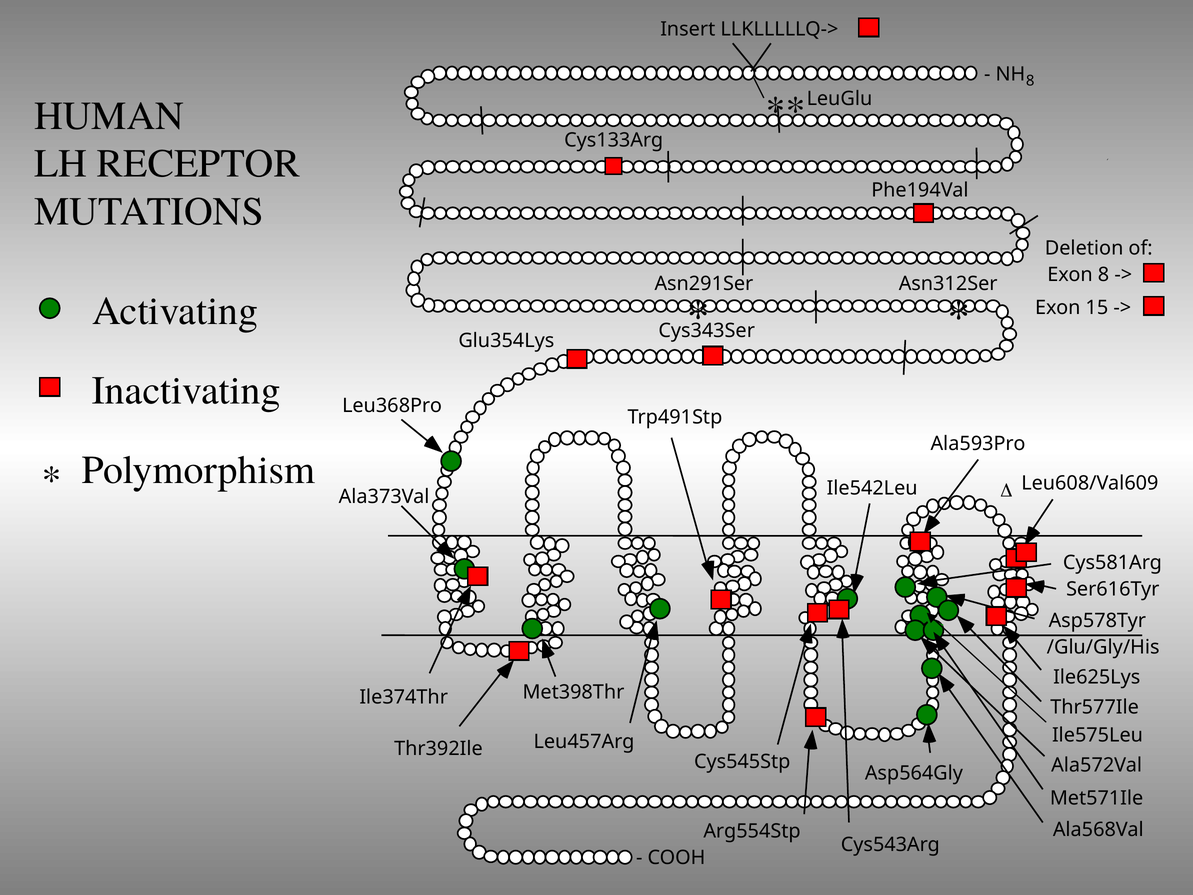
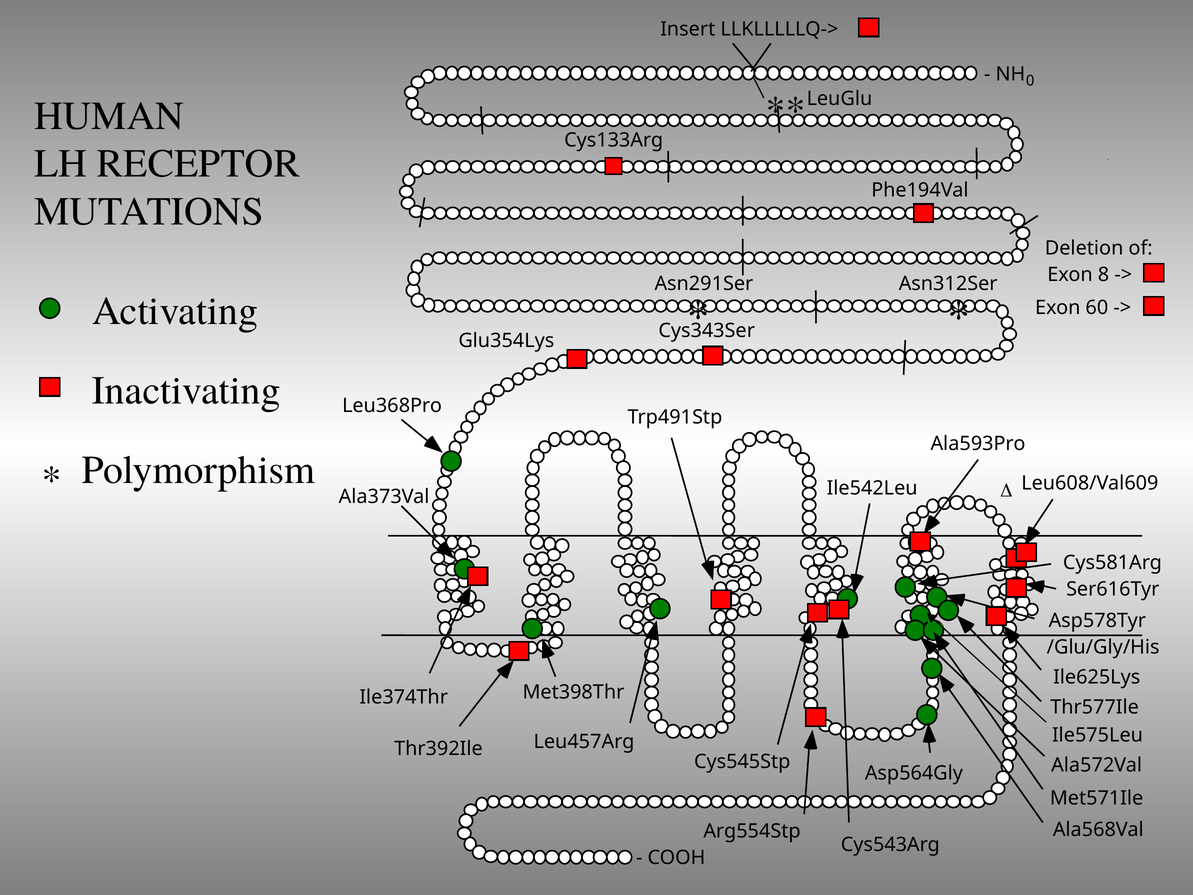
NH 8: 8 -> 0
15: 15 -> 60
